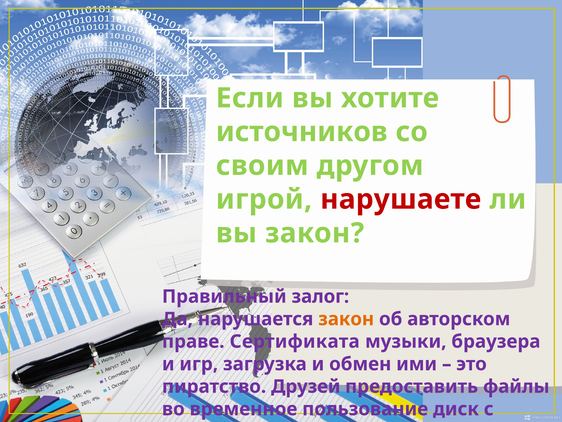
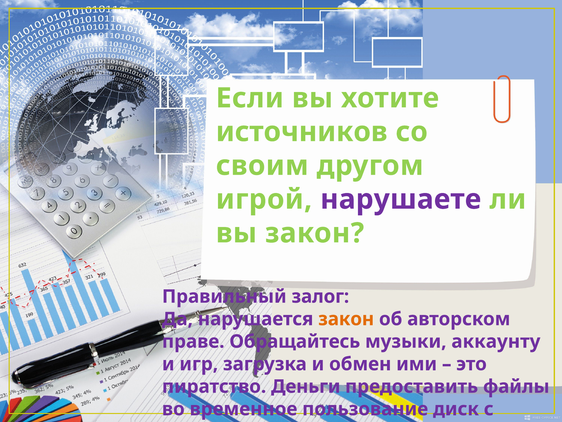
нарушаете colour: red -> purple
Сертификата: Сертификата -> Обращайтесь
браузера: браузера -> аккаунту
Друзей: Друзей -> Деньги
